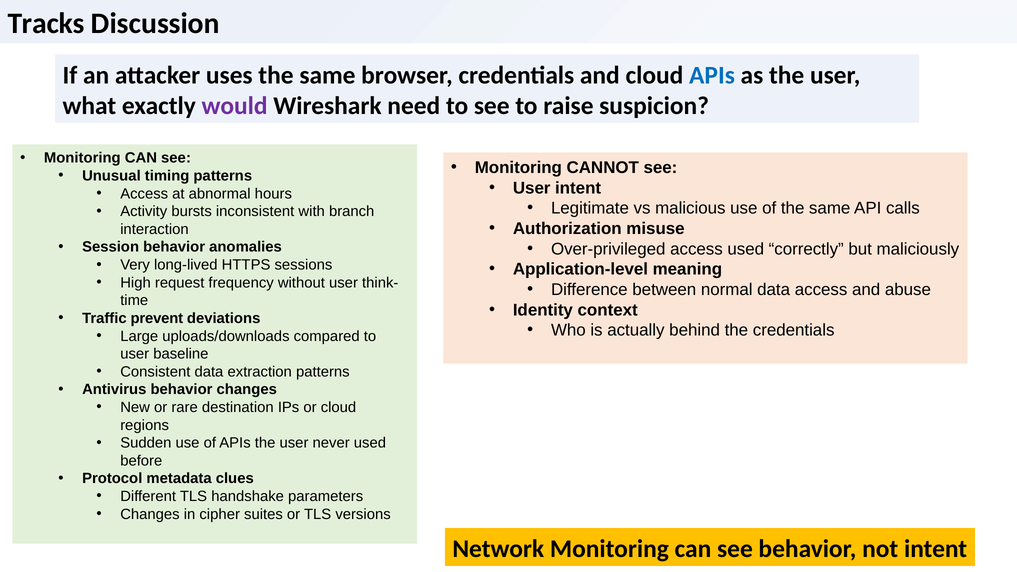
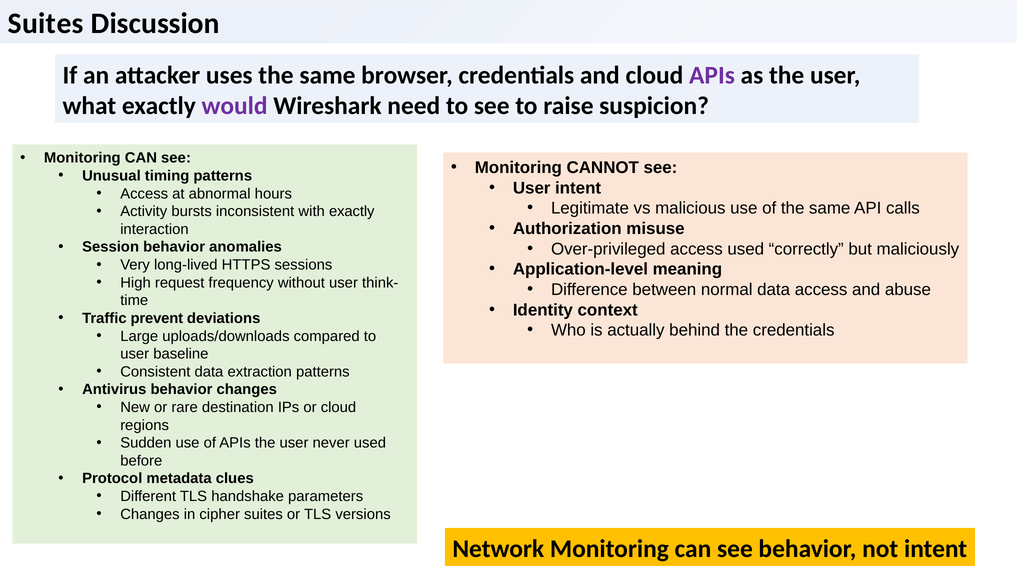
Tracks at (46, 24): Tracks -> Suites
APIs at (712, 75) colour: blue -> purple
with branch: branch -> exactly
